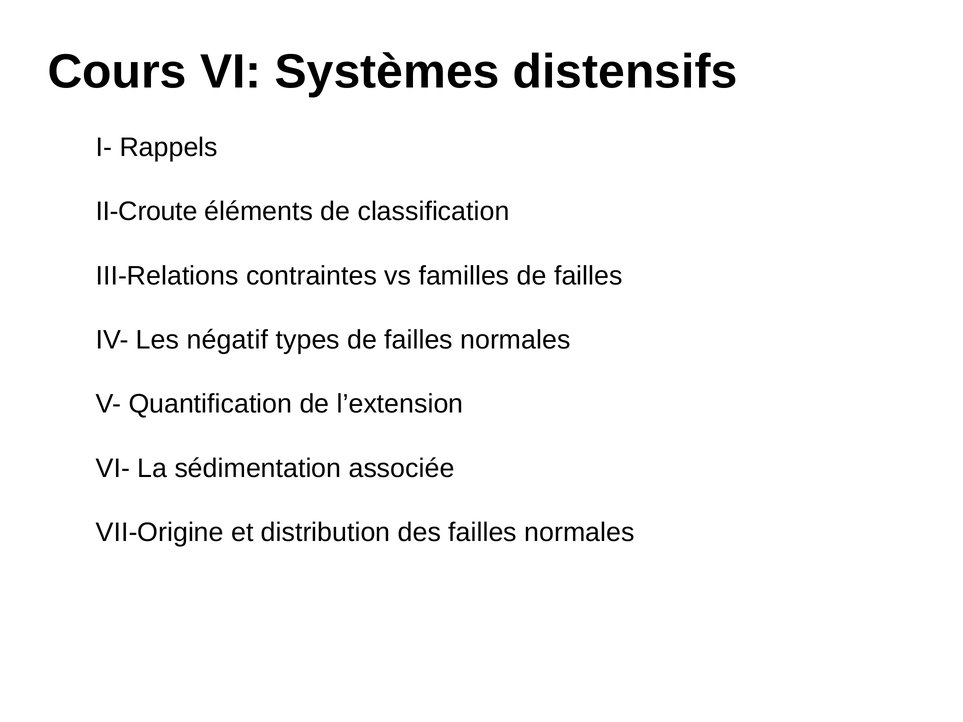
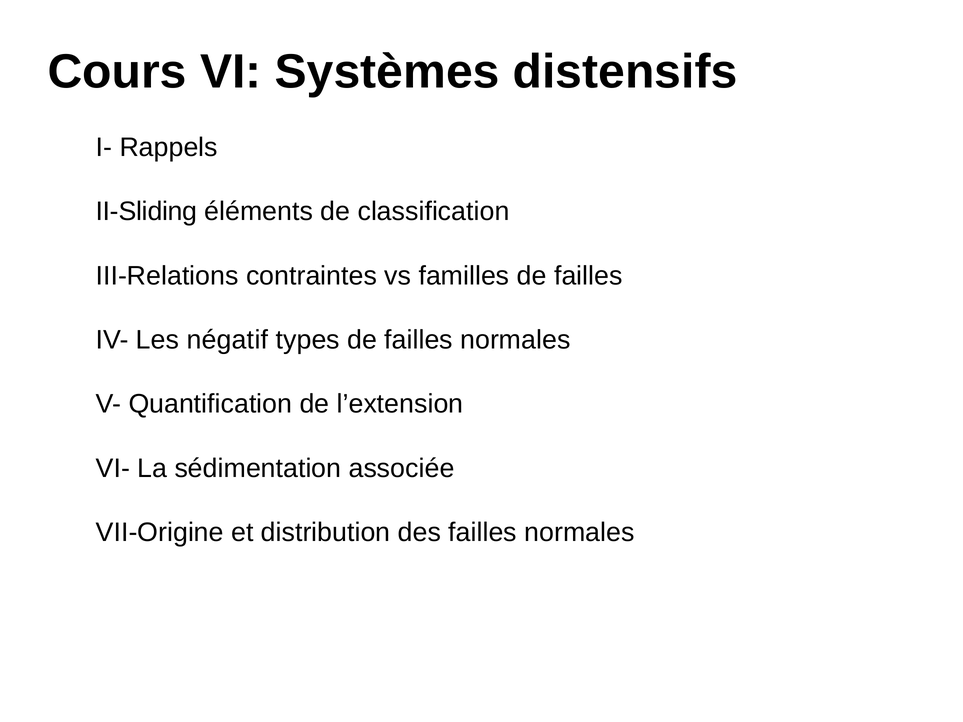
II-Croute: II-Croute -> II-Sliding
